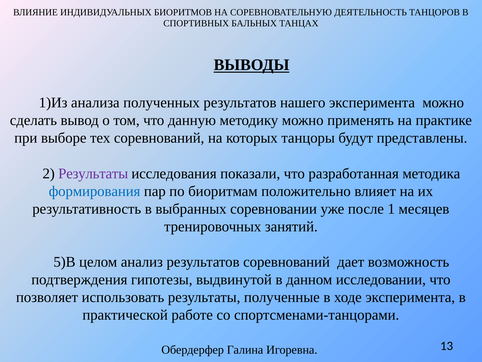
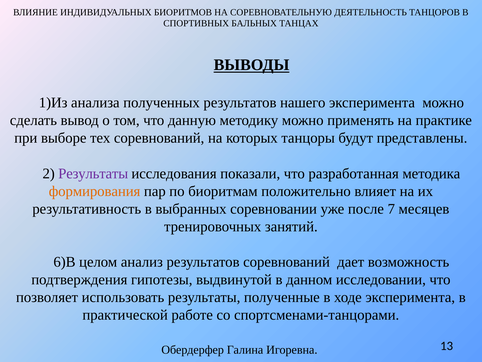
формирования colour: blue -> orange
1: 1 -> 7
5)В: 5)В -> 6)В
